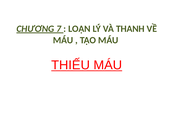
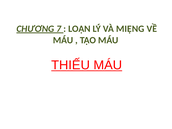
THANH: THANH -> MIỆNG
